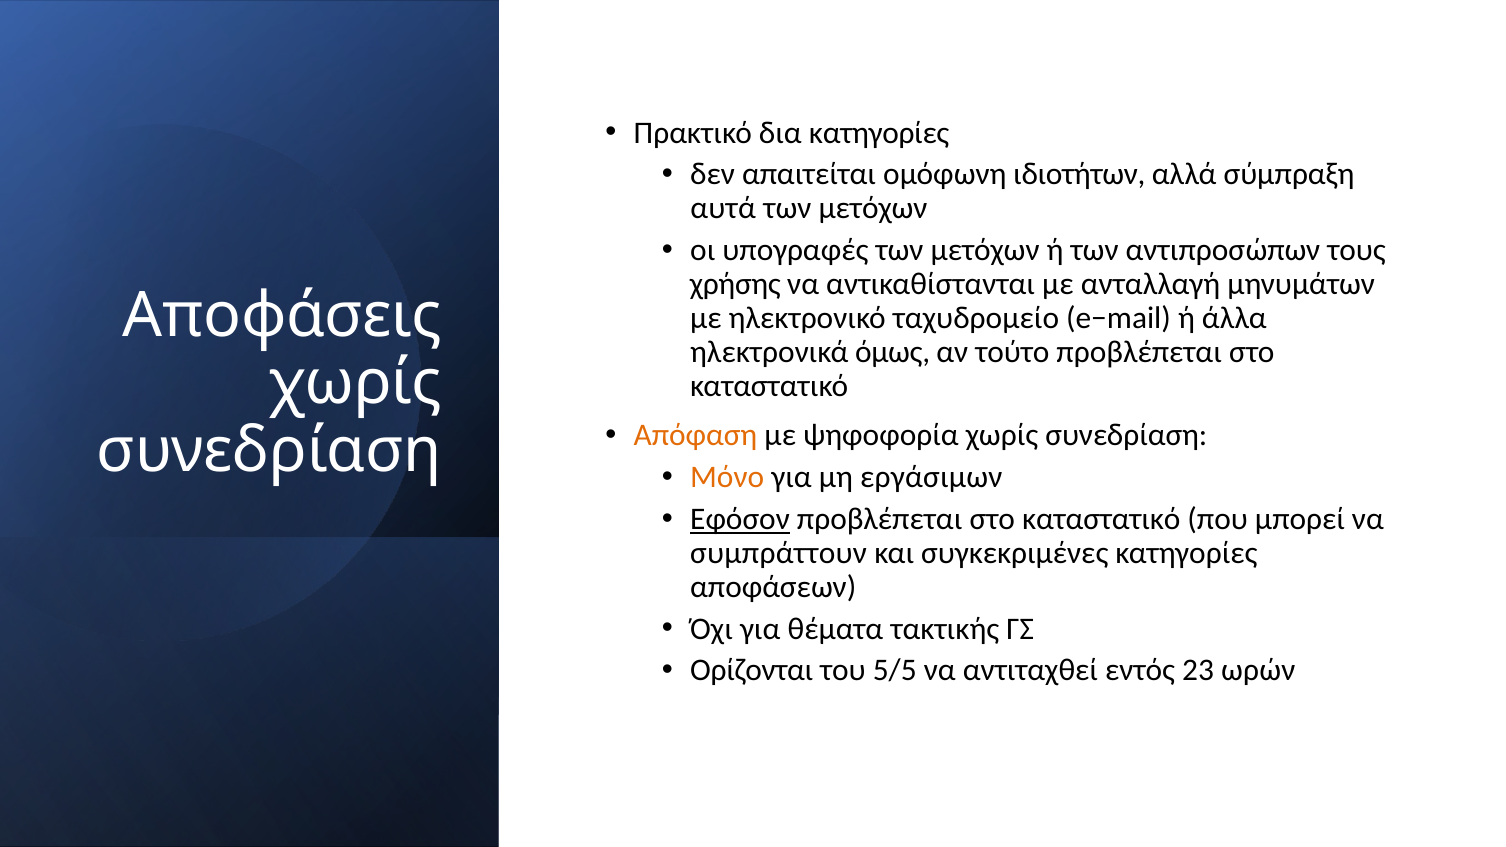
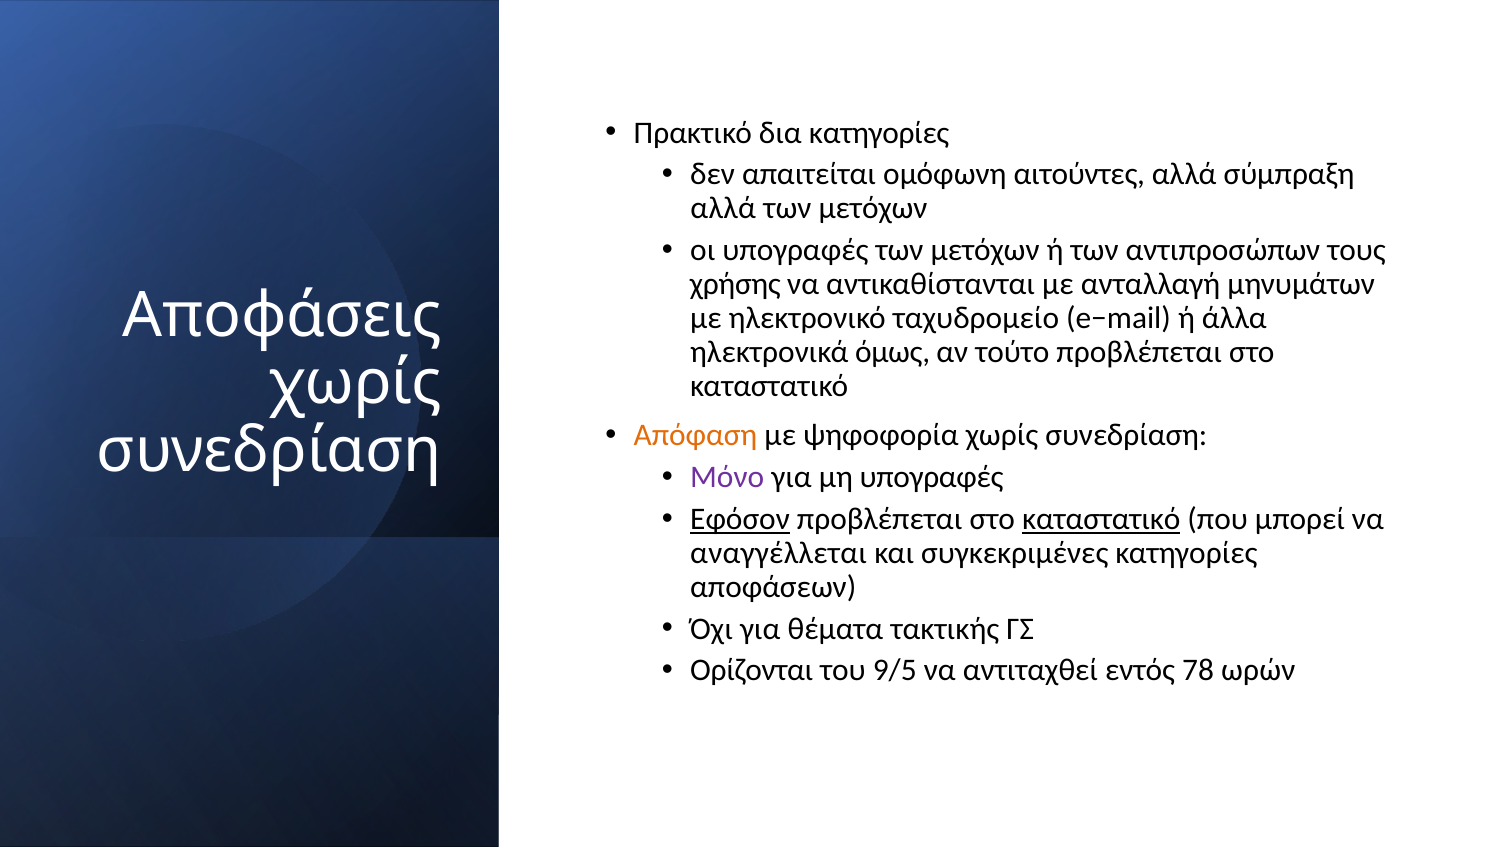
ιδιοτήτων: ιδιοτήτων -> αιτούντες
αυτά at (723, 209): αυτά -> αλλά
Μόνο colour: orange -> purple
μη εργάσιμων: εργάσιμων -> υπογραφές
καταστατικό at (1101, 519) underline: none -> present
συμπράττουν: συμπράττουν -> αναγγέλλεται
5/5: 5/5 -> 9/5
23: 23 -> 78
